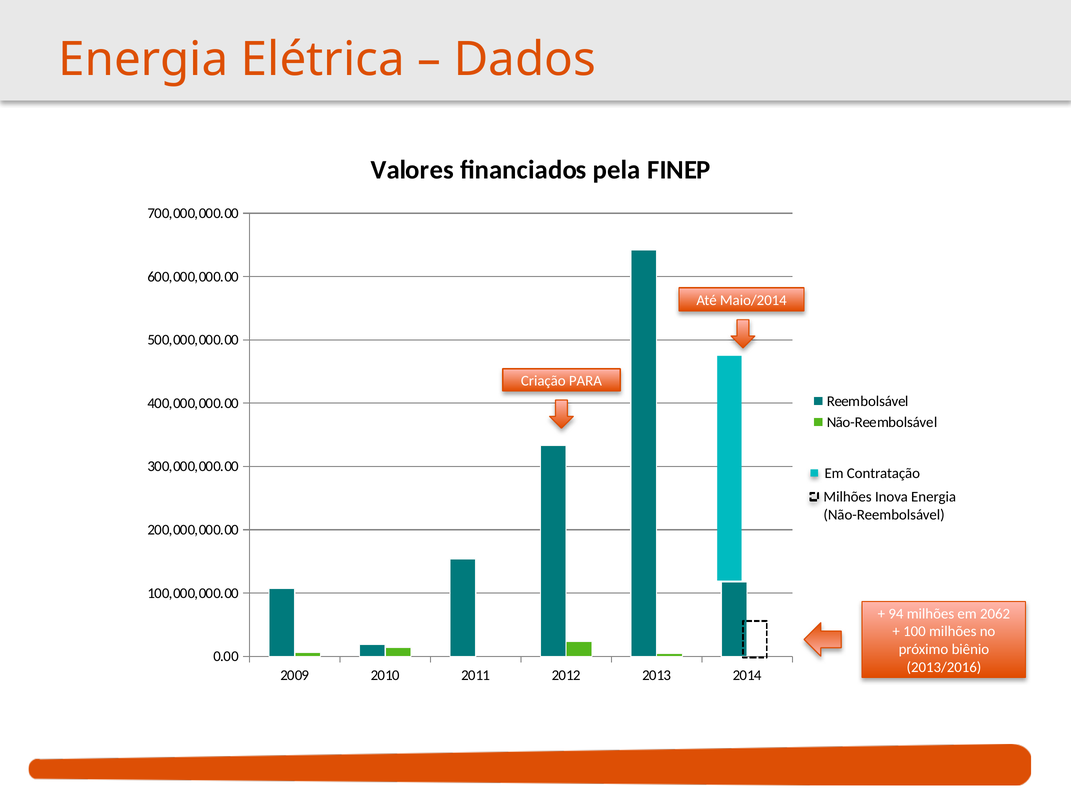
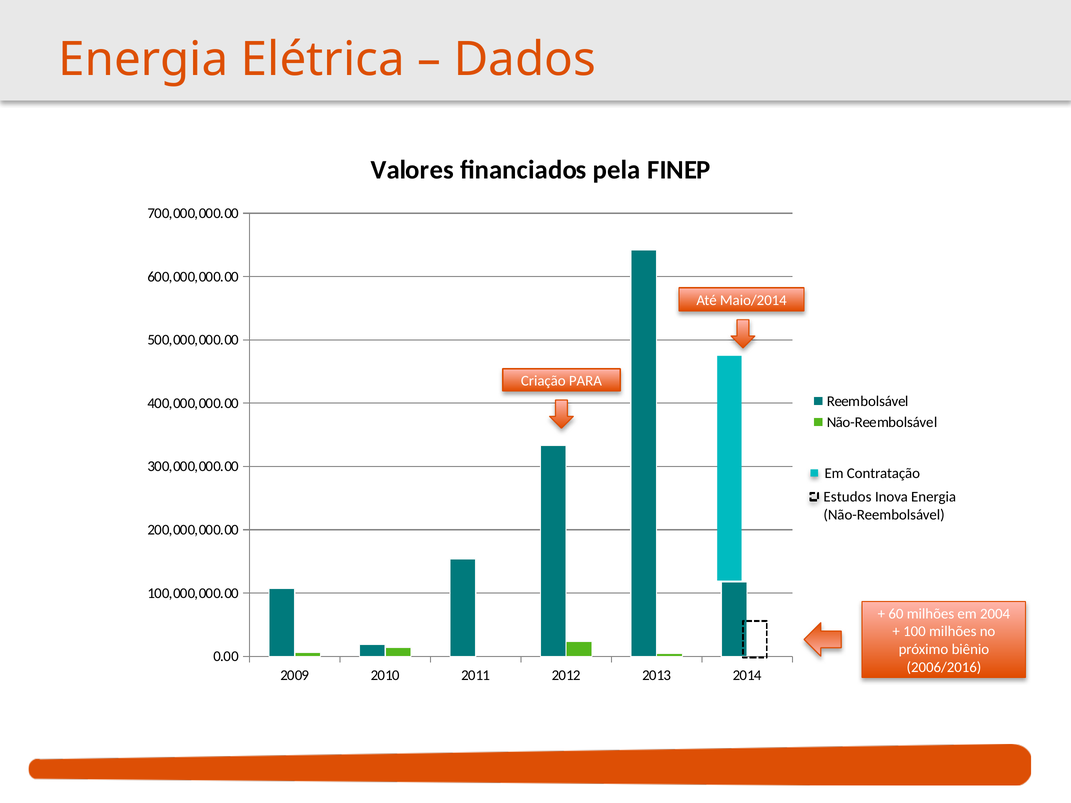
Milhões at (848, 497): Milhões -> Estudos
94: 94 -> 60
2062: 2062 -> 2004
2013/2016: 2013/2016 -> 2006/2016
